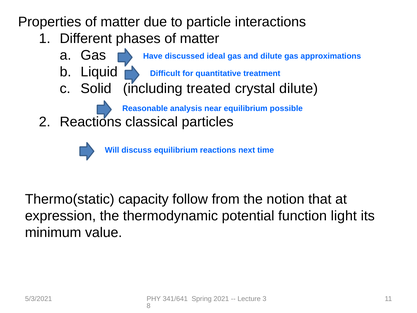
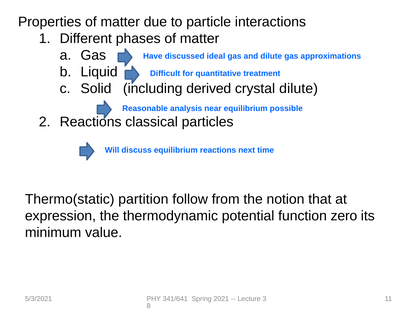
treated: treated -> derived
capacity: capacity -> partition
light: light -> zero
